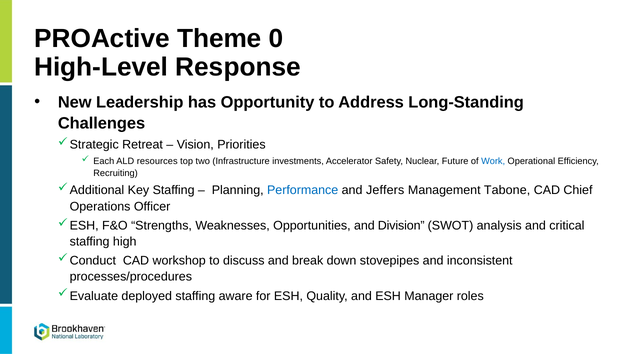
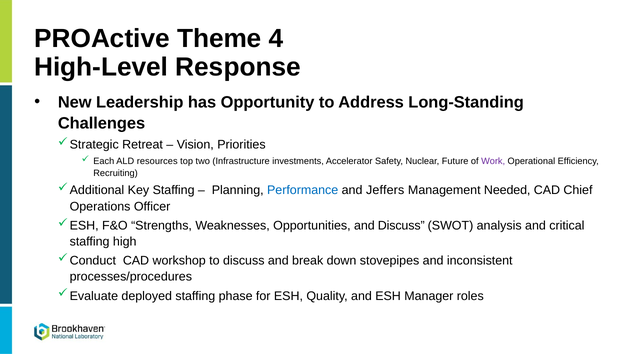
0: 0 -> 4
Work colour: blue -> purple
Tabone: Tabone -> Needed
and Division: Division -> Discuss
aware: aware -> phase
